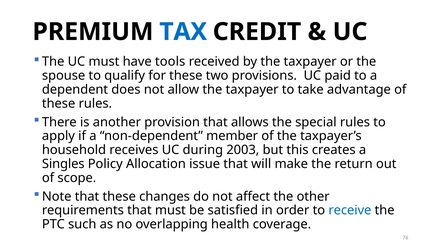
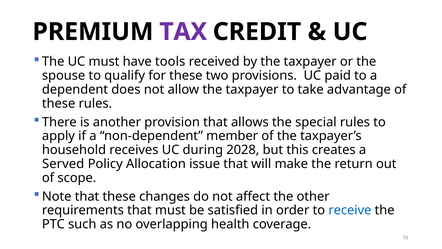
TAX colour: blue -> purple
2003: 2003 -> 2028
Singles: Singles -> Served
